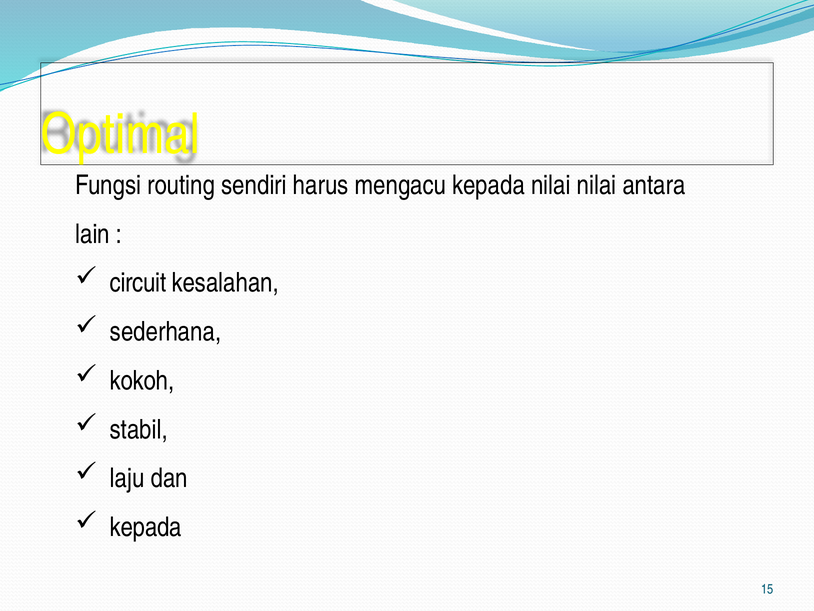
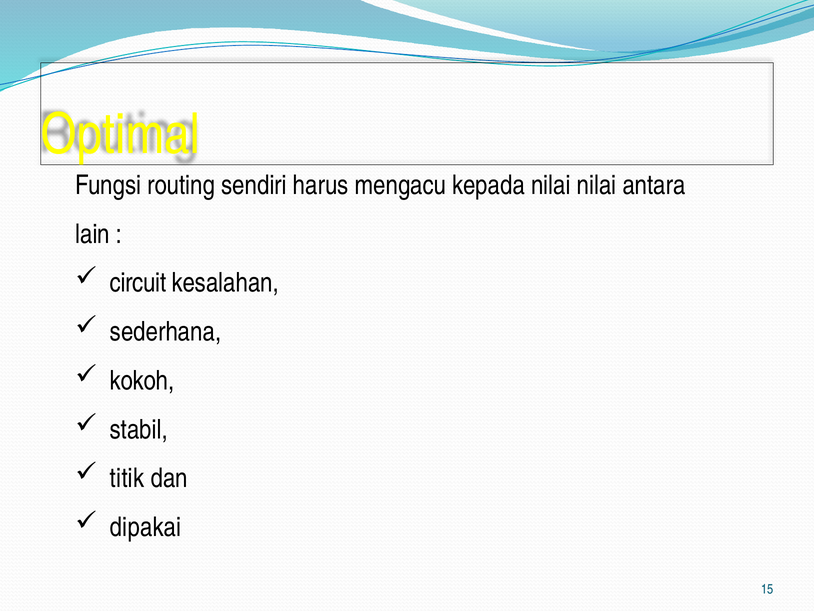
laju: laju -> titik
kepada at (146, 527): kepada -> dipakai
